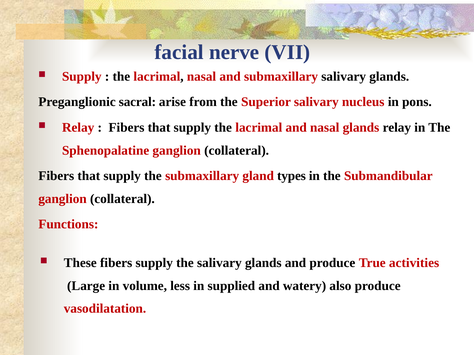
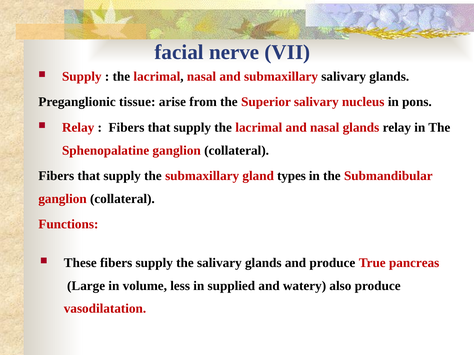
sacral: sacral -> tissue
activities: activities -> pancreas
